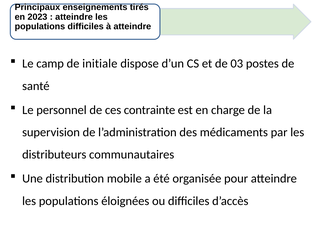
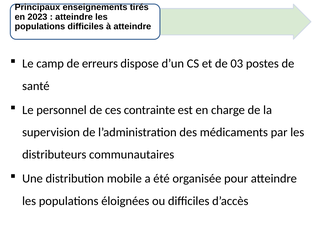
initiale: initiale -> erreurs
